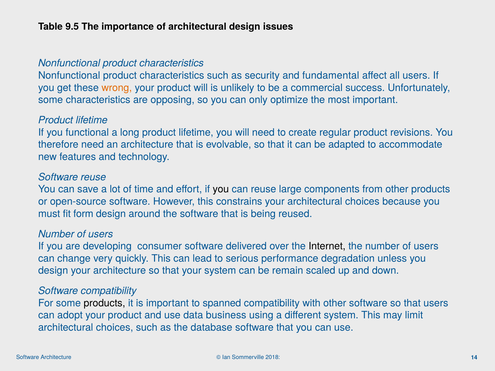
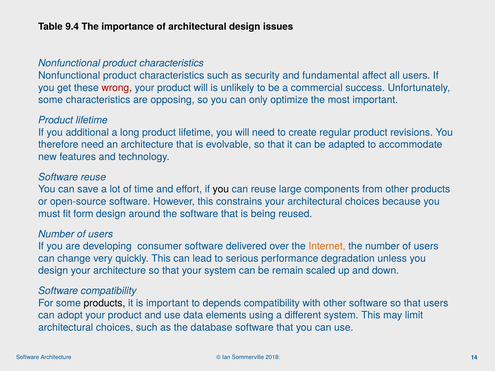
9.5: 9.5 -> 9.4
wrong colour: orange -> red
functional: functional -> additional
Internet colour: black -> orange
spanned: spanned -> depends
business: business -> elements
